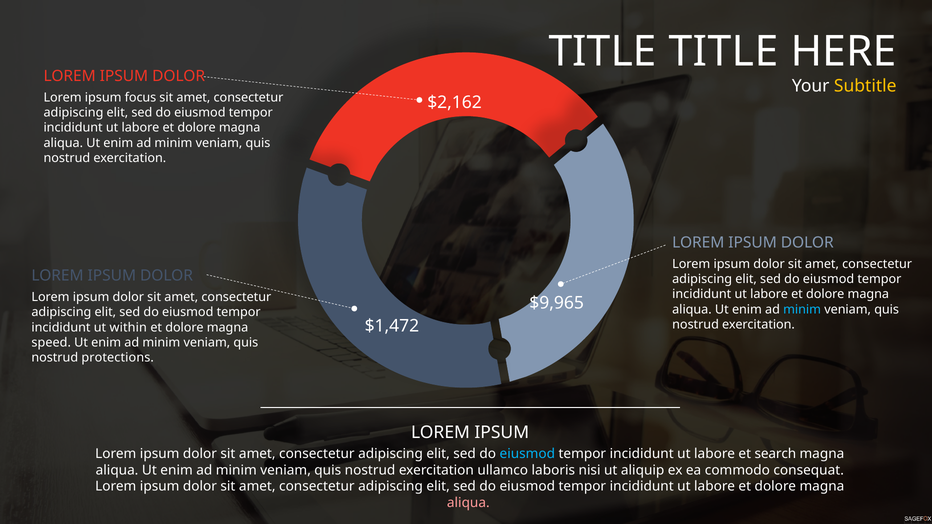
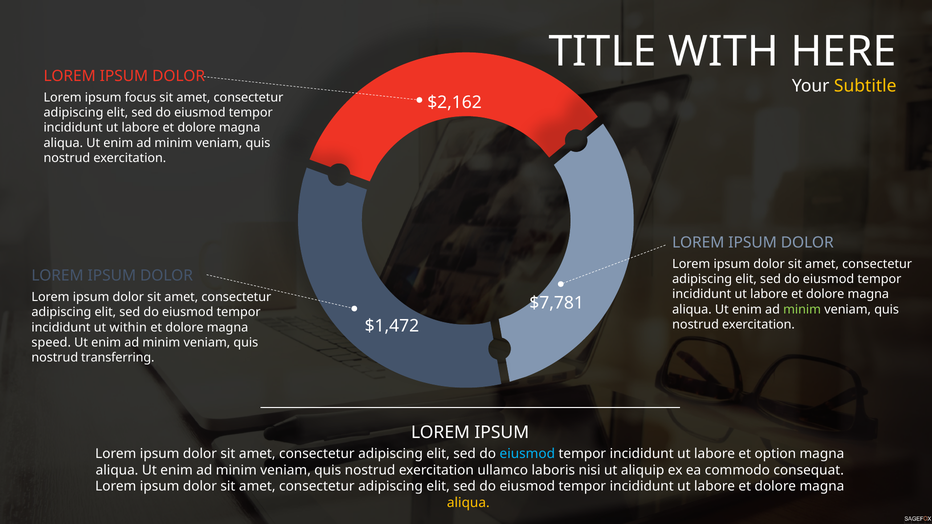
TITLE TITLE: TITLE -> WITH
$9,965: $9,965 -> $7,781
minim at (802, 310) colour: light blue -> light green
protections: protections -> transferring
search: search -> option
aliqua at (468, 503) colour: pink -> yellow
